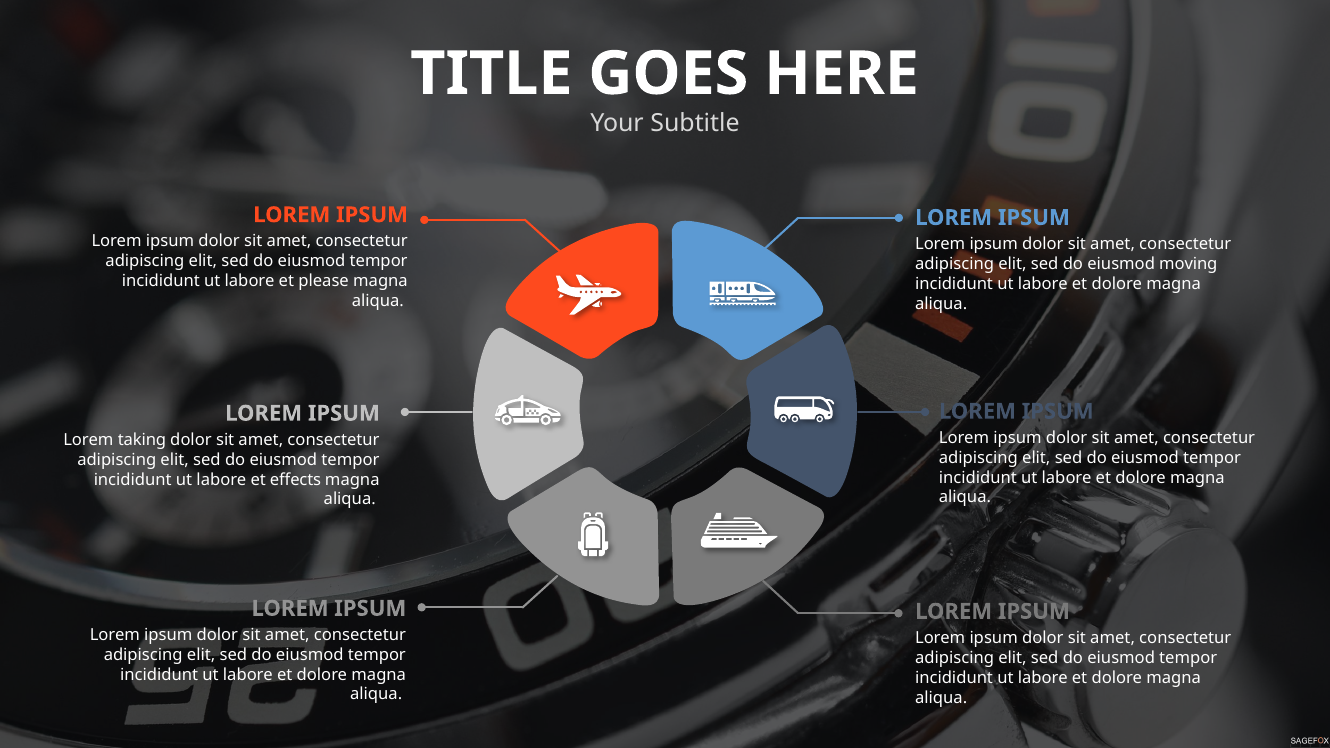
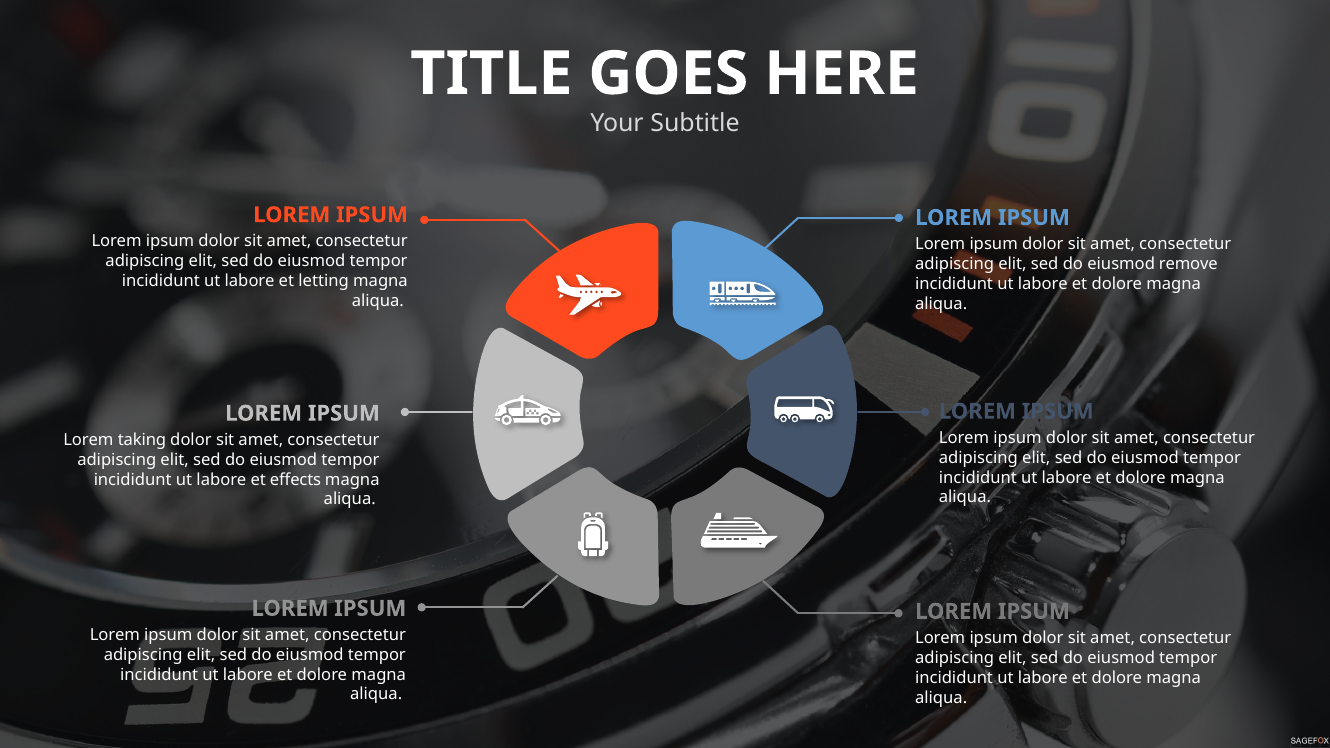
moving: moving -> remove
please: please -> letting
